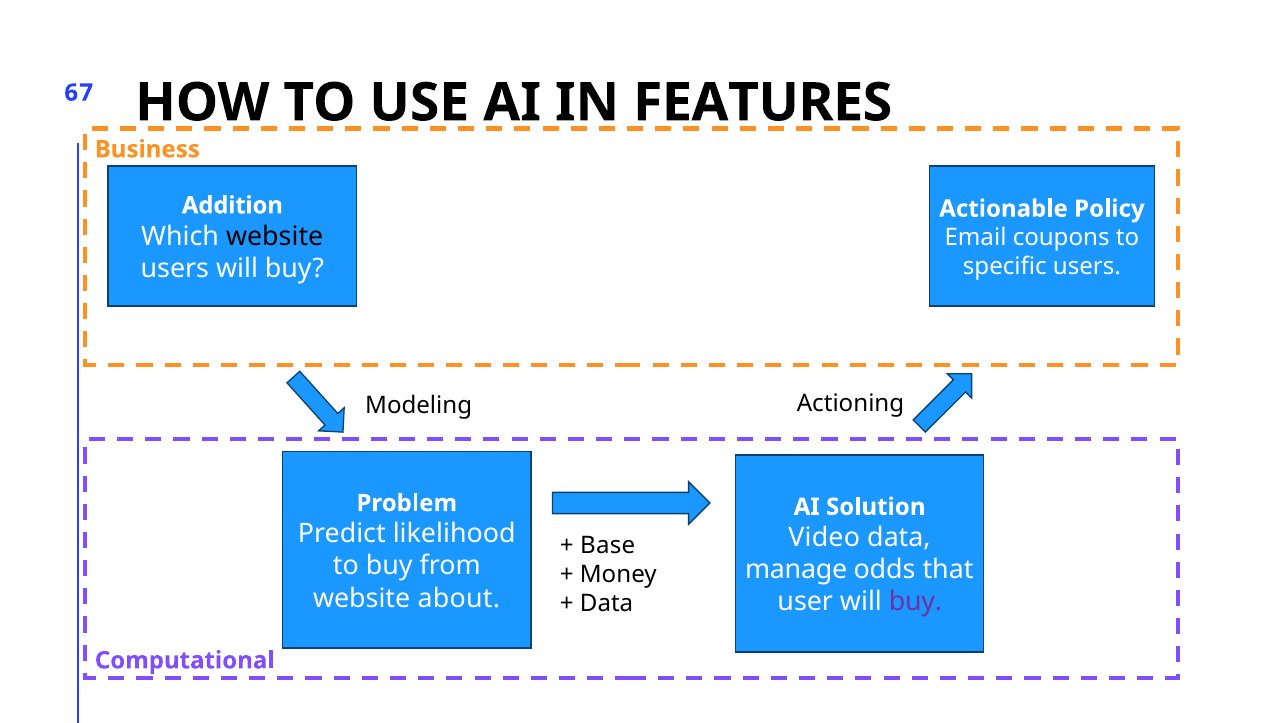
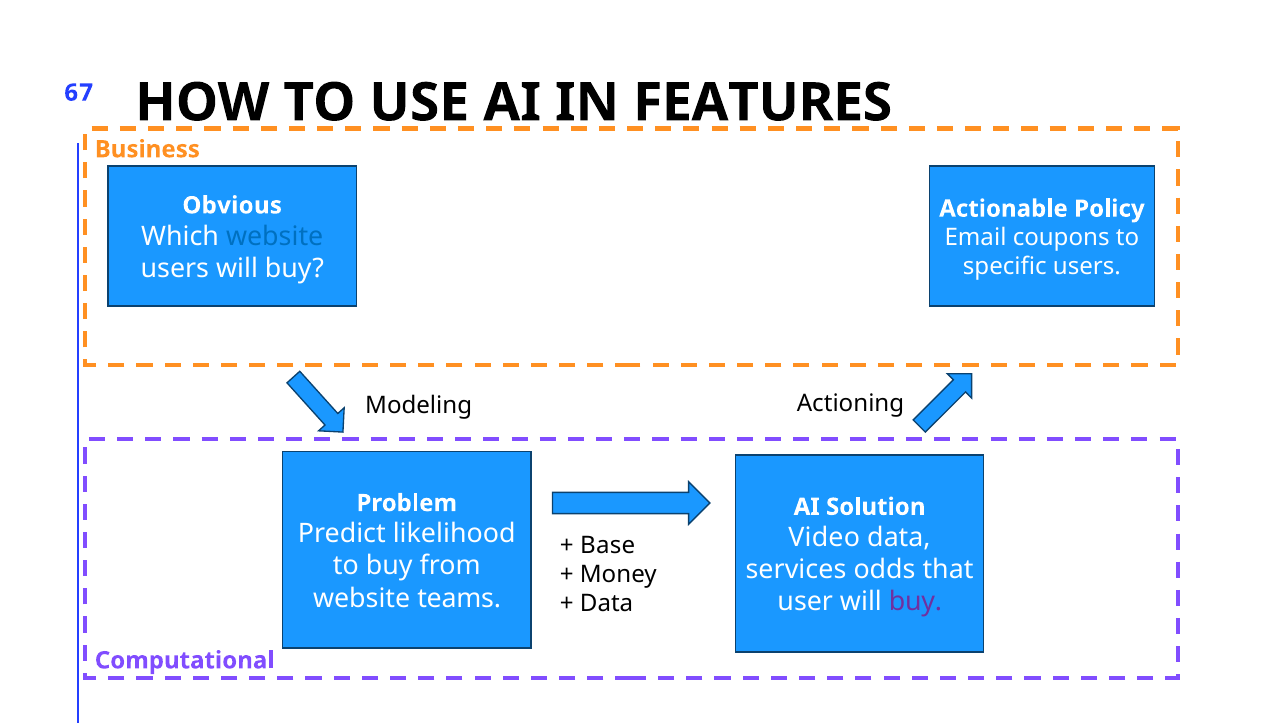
Addition: Addition -> Obvious
website at (275, 236) colour: black -> blue
manage: manage -> services
about: about -> teams
